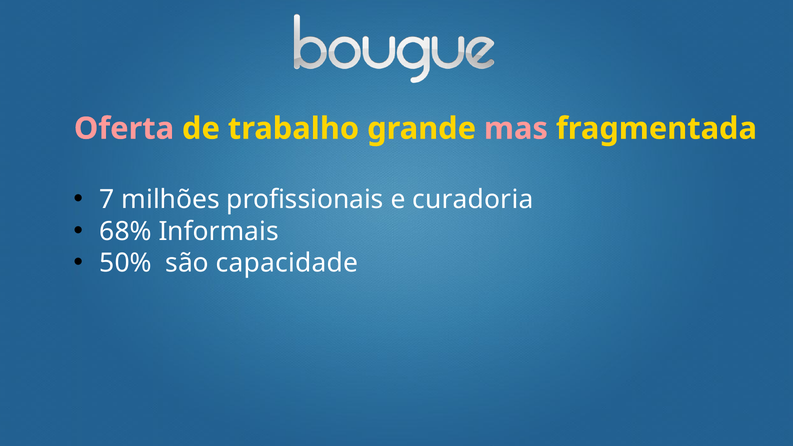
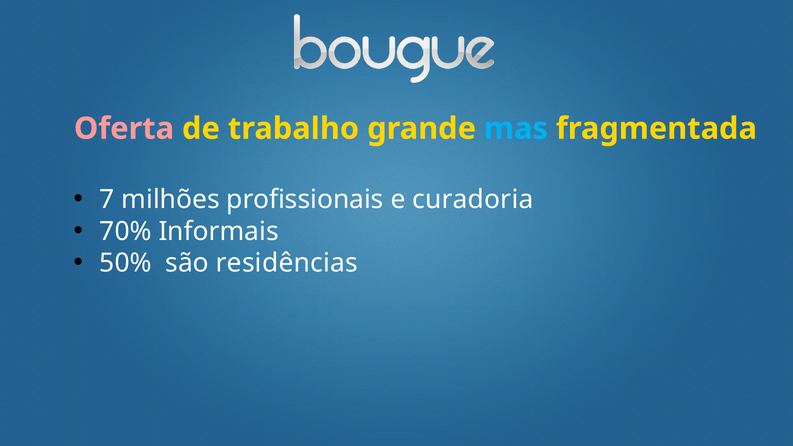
mas colour: pink -> light blue
68%: 68% -> 70%
capacidade: capacidade -> residências
